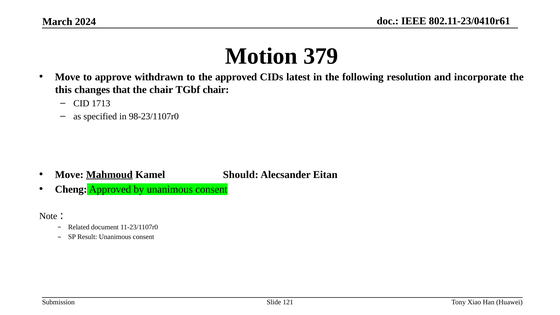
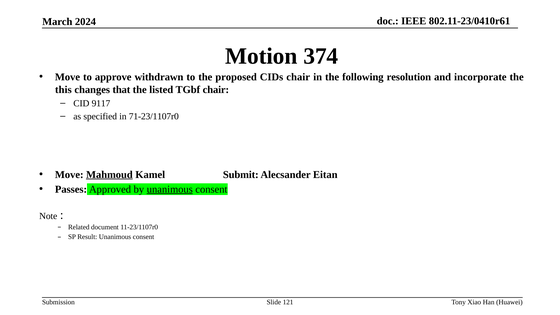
379: 379 -> 374
the approved: approved -> proposed
CIDs latest: latest -> chair
the chair: chair -> listed
1713: 1713 -> 9117
98-23/1107r0: 98-23/1107r0 -> 71-23/1107r0
Should: Should -> Submit
Cheng: Cheng -> Passes
unanimous at (170, 189) underline: none -> present
